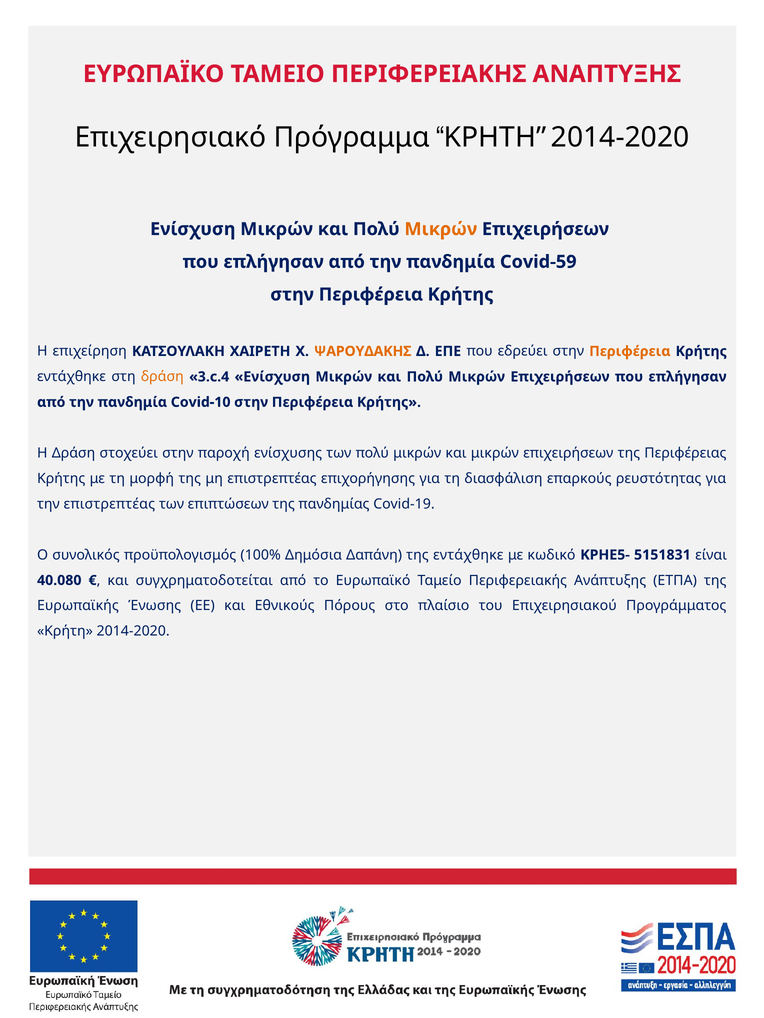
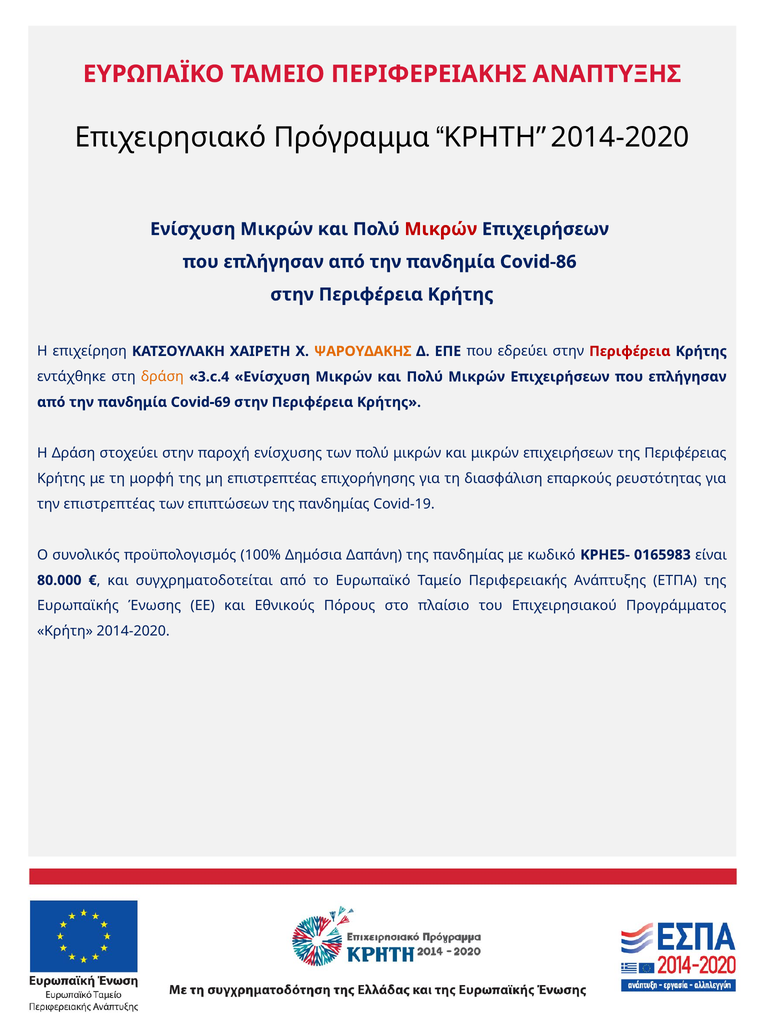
Μικρών at (441, 229) colour: orange -> red
Covid-59: Covid-59 -> Covid-86
Περιφέρεια at (630, 352) colour: orange -> red
Covid-10: Covid-10 -> Covid-69
Δαπάνη της εντάχθηκε: εντάχθηκε -> πανδημίας
5151831: 5151831 -> 0165983
40.080: 40.080 -> 80.000
